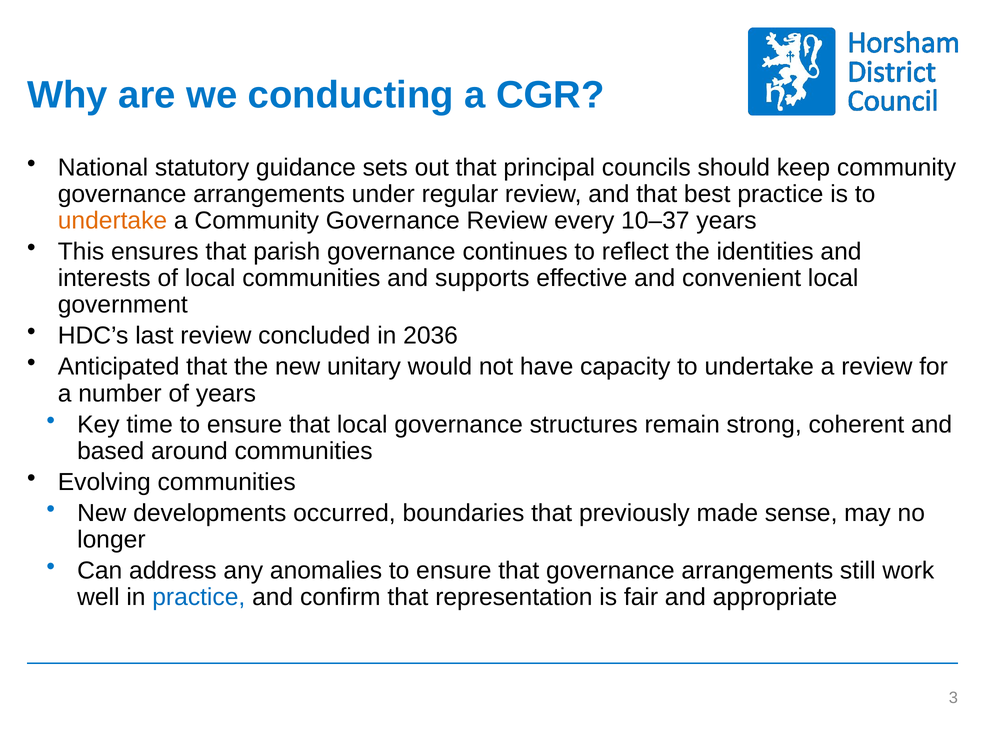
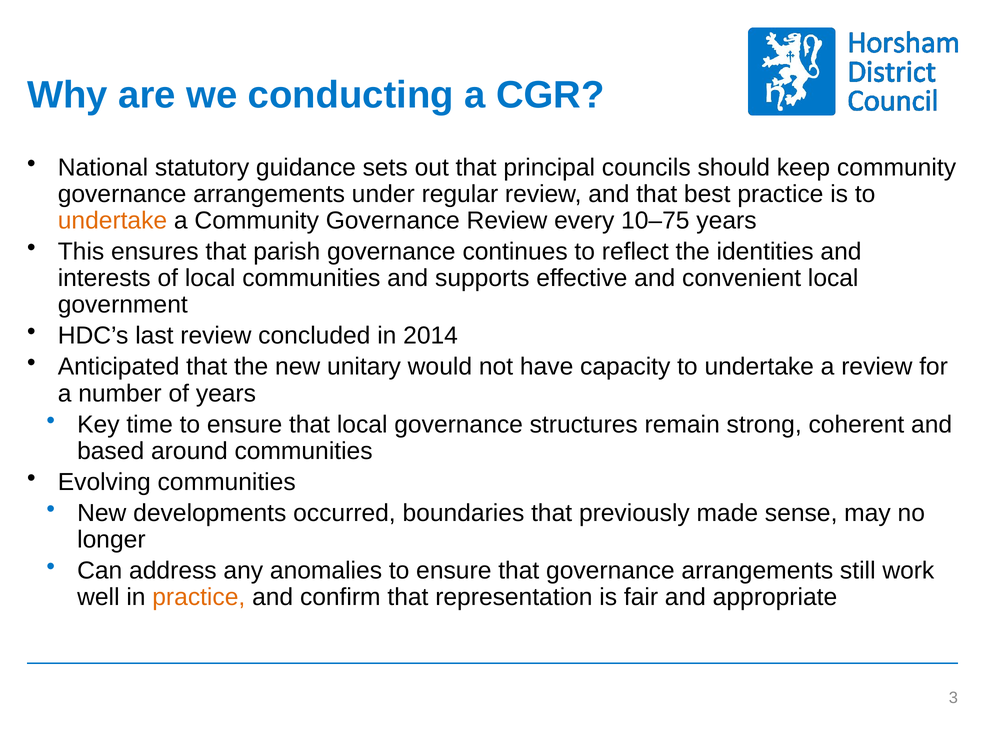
10–37: 10–37 -> 10–75
2036: 2036 -> 2014
practice at (199, 598) colour: blue -> orange
